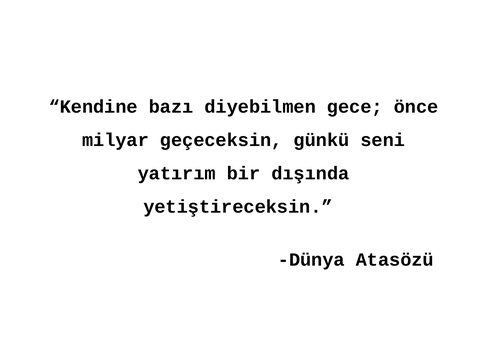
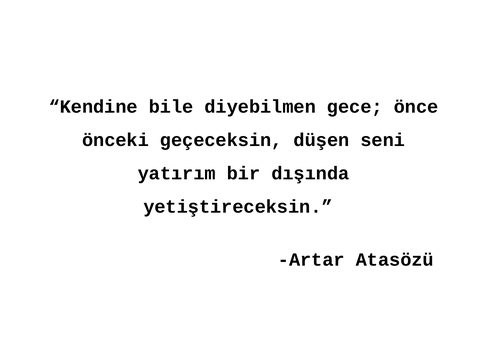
bazı: bazı -> bile
milyar: milyar -> önceki
günkü: günkü -> düşen
Dünya: Dünya -> Artar
